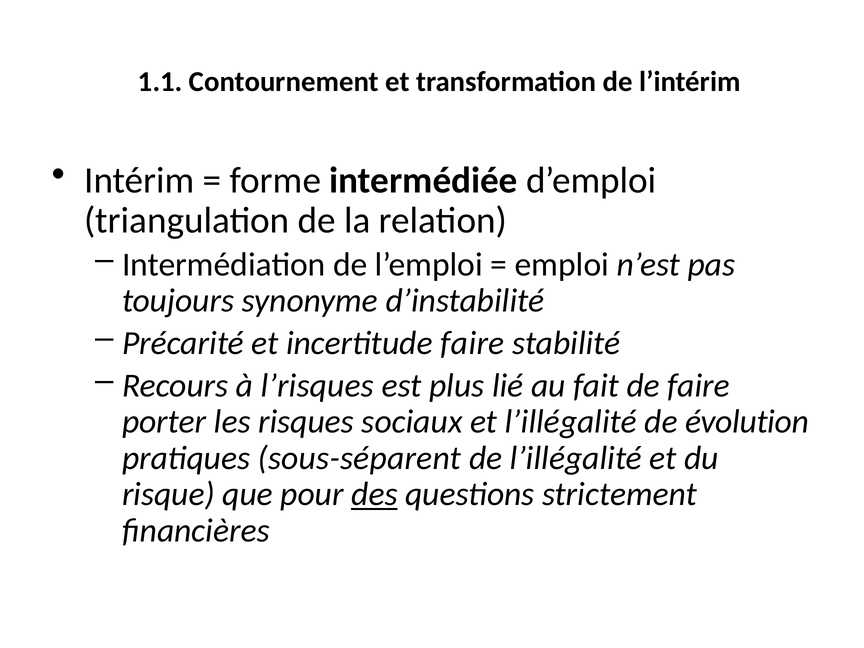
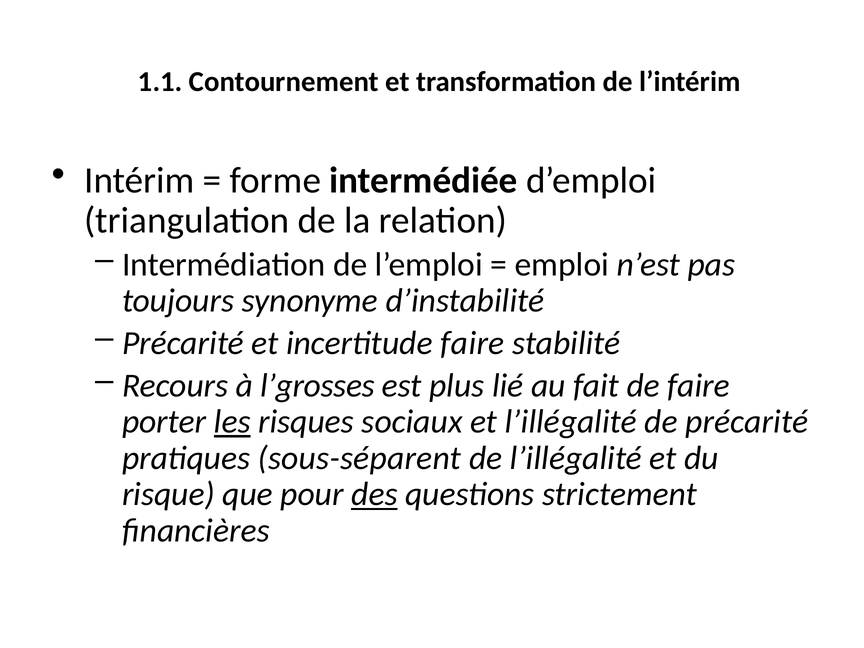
l’risques: l’risques -> l’grosses
les underline: none -> present
de évolution: évolution -> précarité
